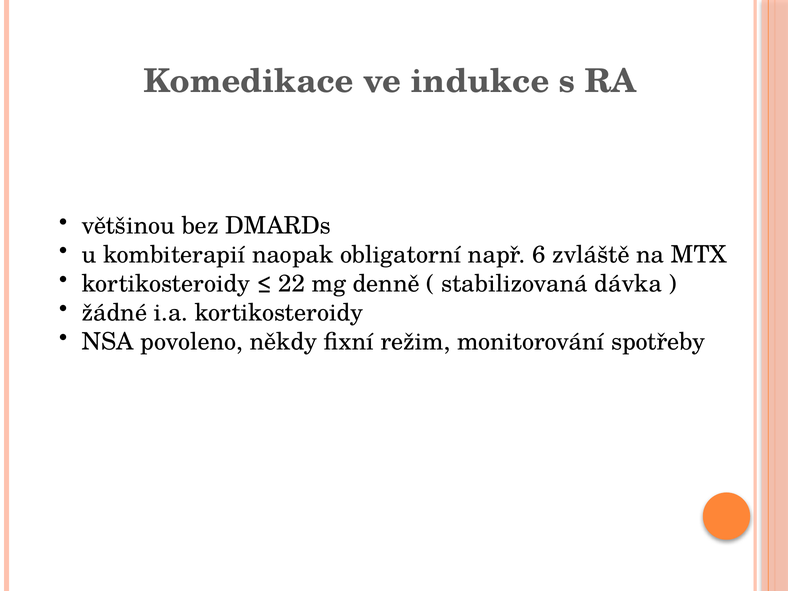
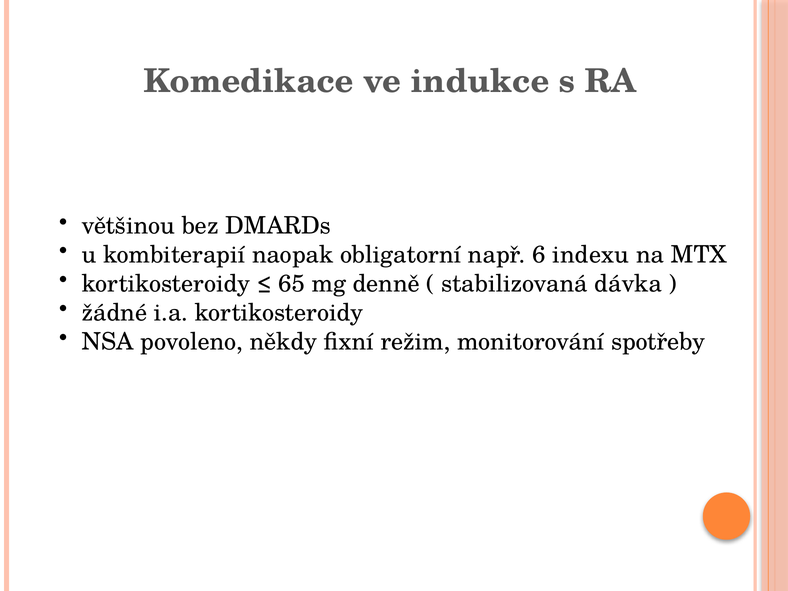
zvláště: zvláště -> indexu
22: 22 -> 65
